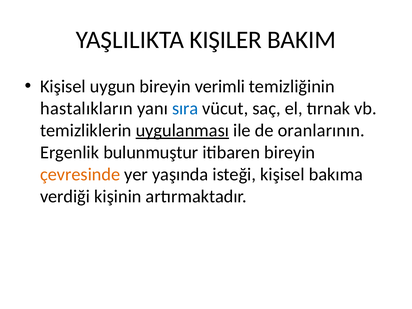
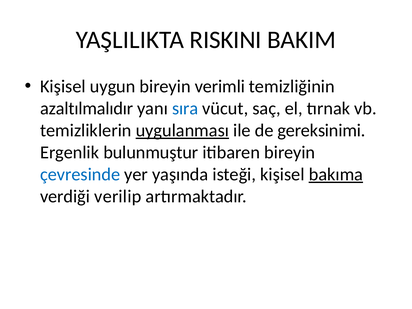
KIŞILER: KIŞILER -> RISKINI
hastalıkların: hastalıkların -> azaltılmalıdır
oranlarının: oranlarının -> gereksinimi
çevresinde colour: orange -> blue
bakıma underline: none -> present
kişinin: kişinin -> verilip
